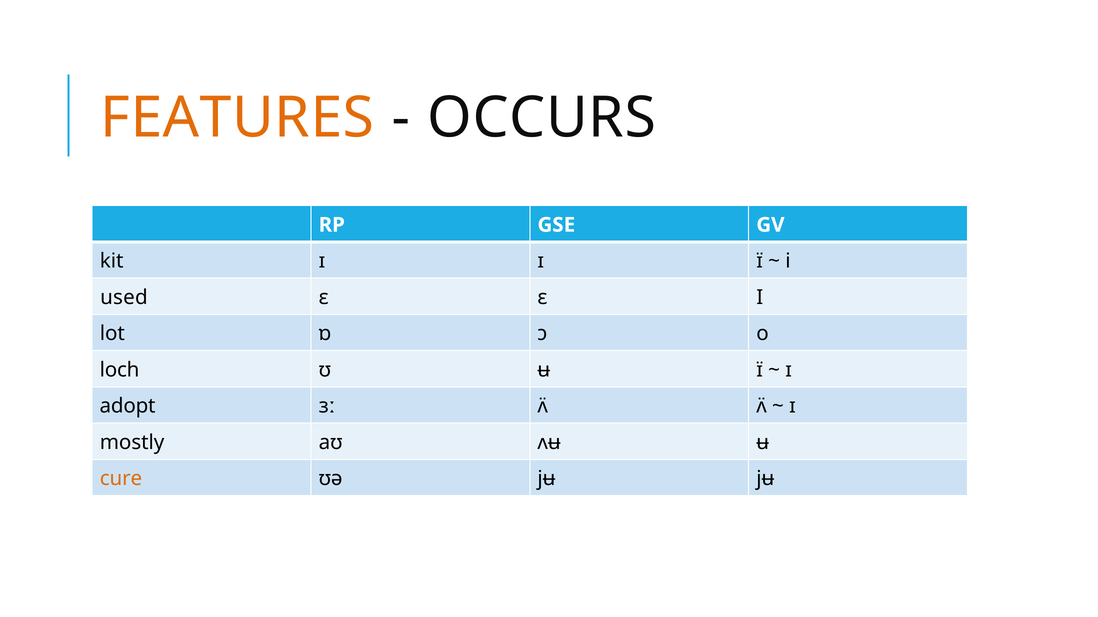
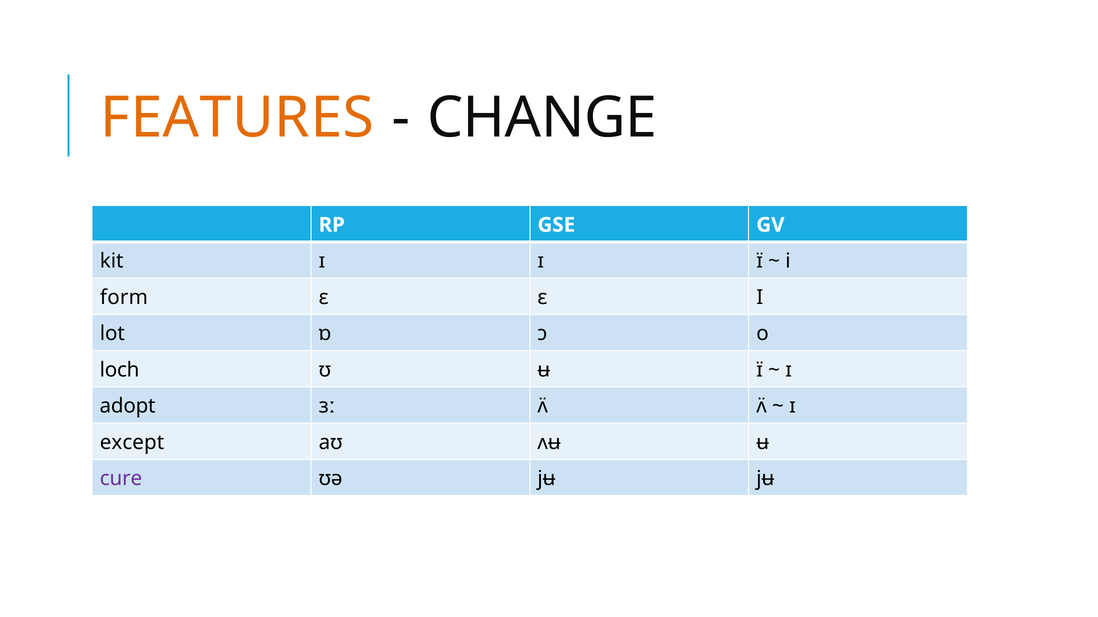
OCCURS: OCCURS -> CHANGE
used: used -> form
mostly: mostly -> except
cure colour: orange -> purple
